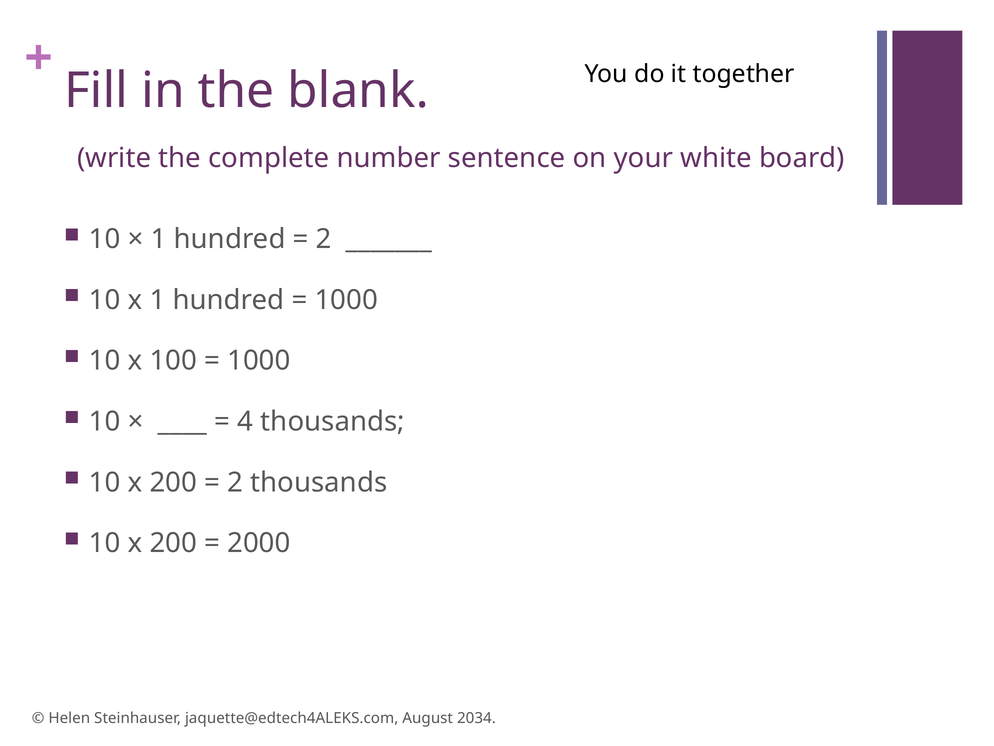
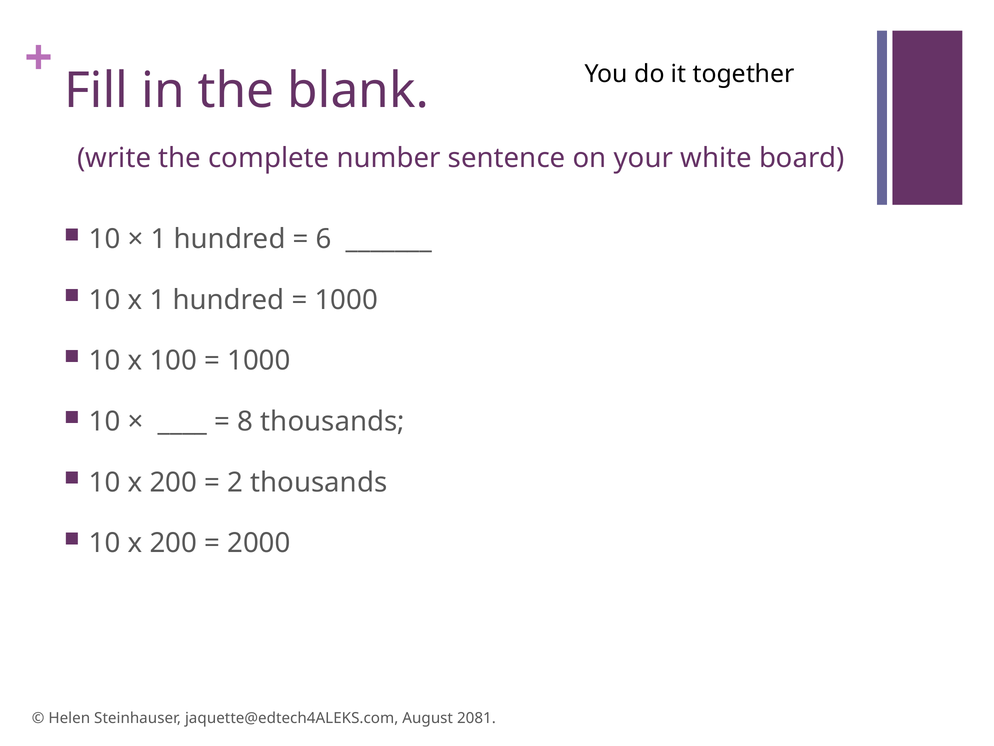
2 at (324, 239): 2 -> 6
4: 4 -> 8
2034: 2034 -> 2081
